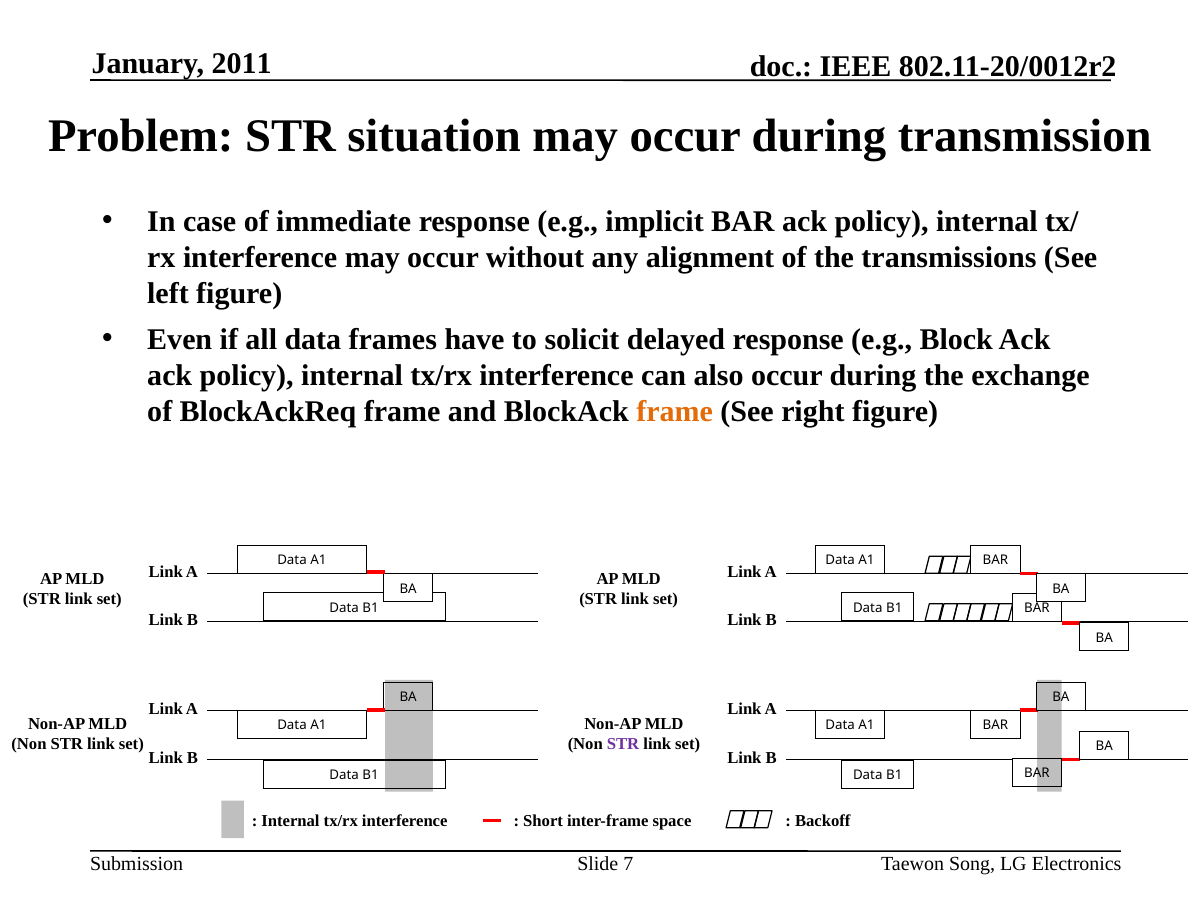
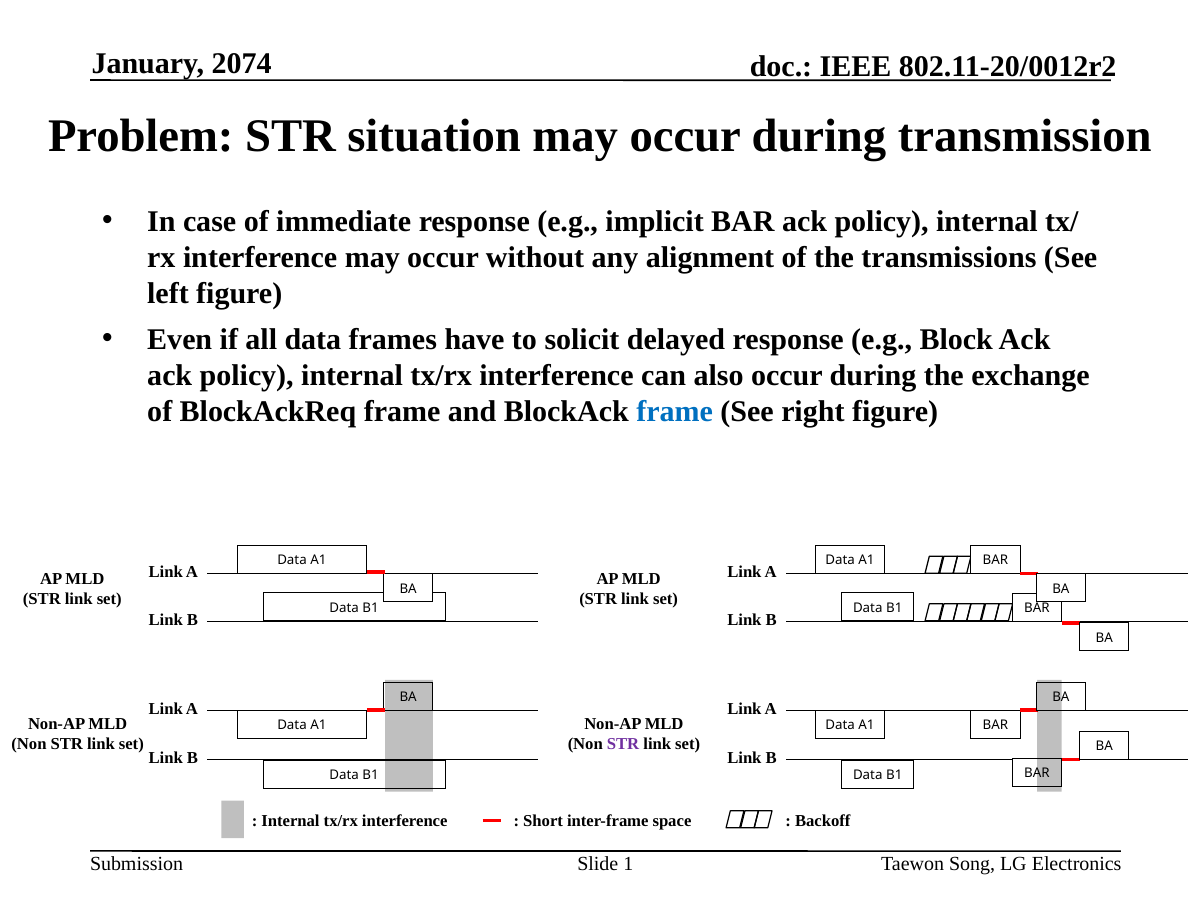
2011: 2011 -> 2074
frame at (675, 411) colour: orange -> blue
7: 7 -> 1
